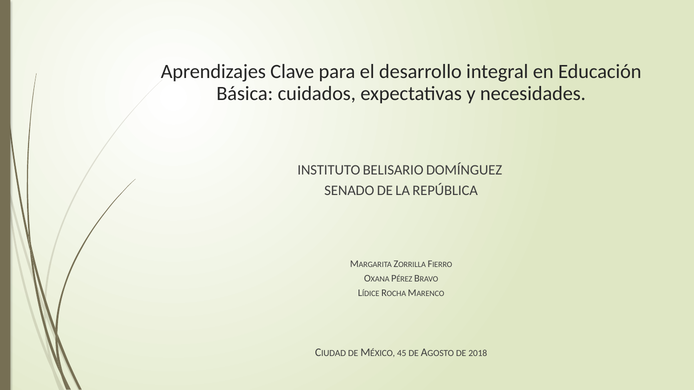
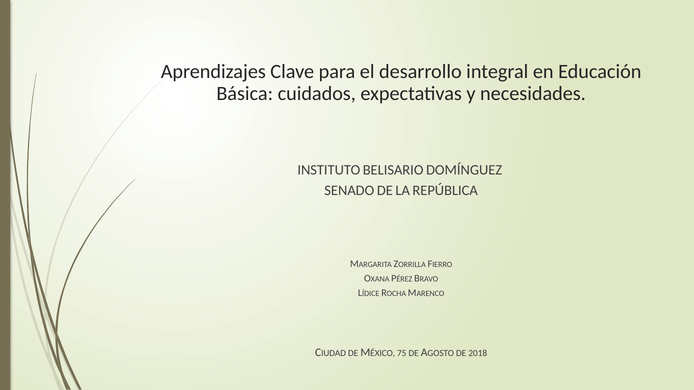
45: 45 -> 75
